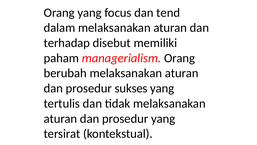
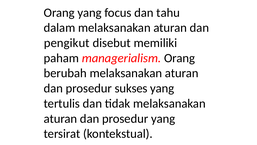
tend: tend -> tahu
terhadap: terhadap -> pengikut
